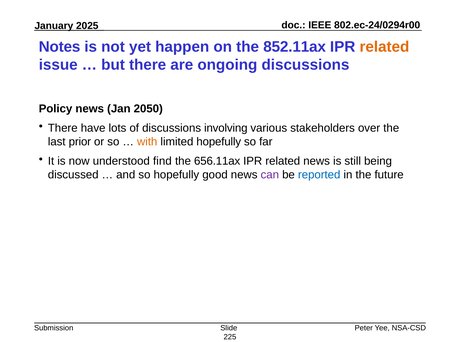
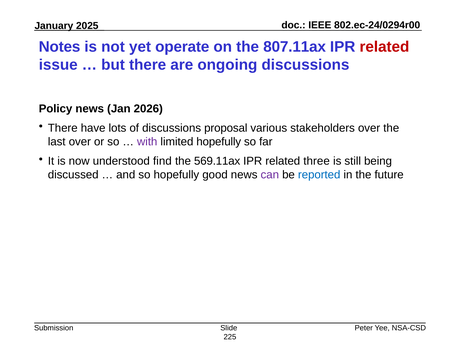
happen: happen -> operate
852.11ax: 852.11ax -> 807.11ax
related at (384, 47) colour: orange -> red
2050: 2050 -> 2026
involving: involving -> proposal
last prior: prior -> over
with colour: orange -> purple
656.11ax: 656.11ax -> 569.11ax
related news: news -> three
